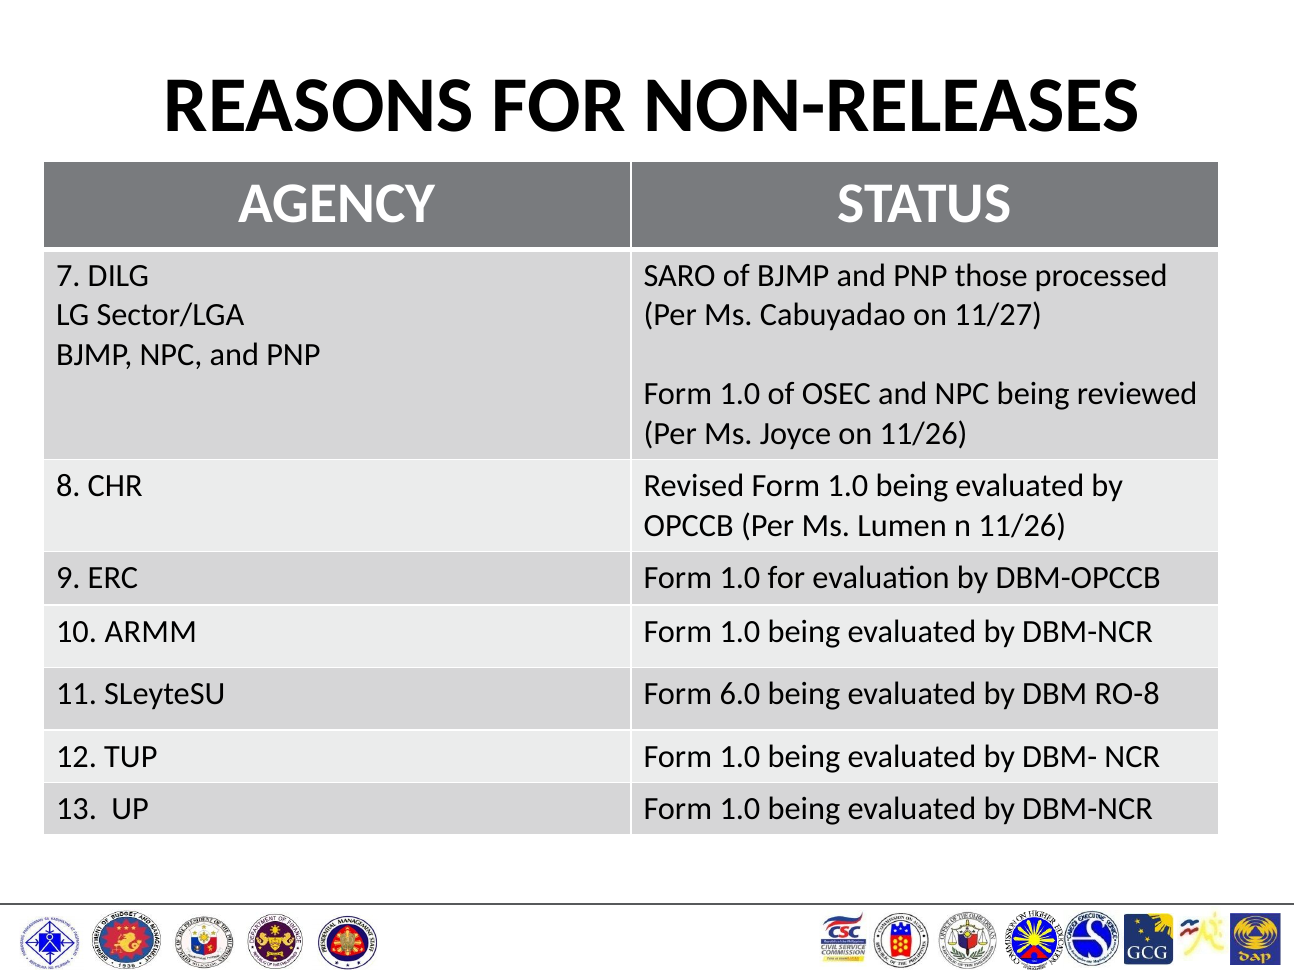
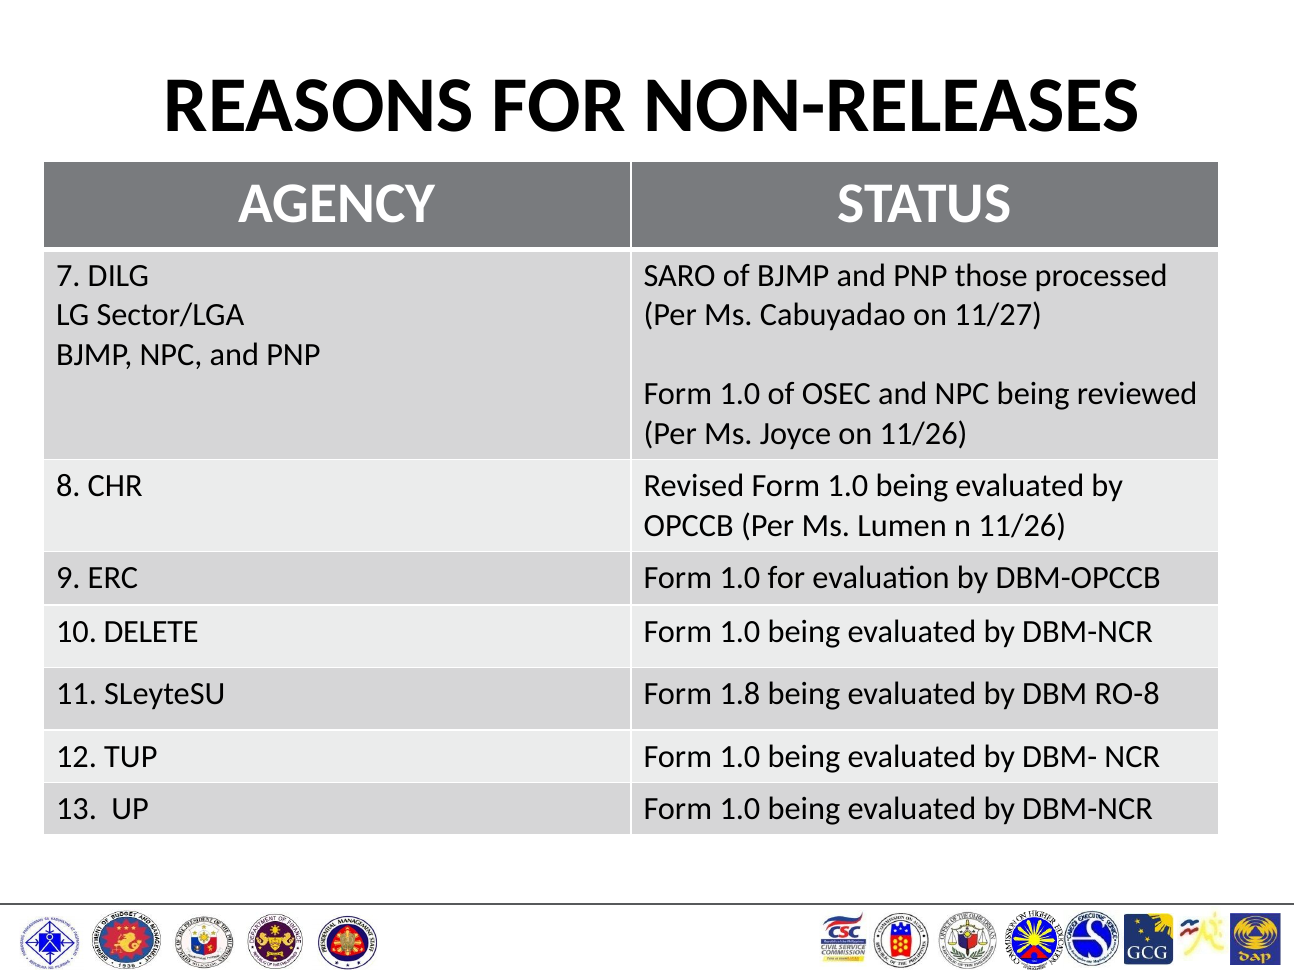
ARMM: ARMM -> DELETE
6.0: 6.0 -> 1.8
